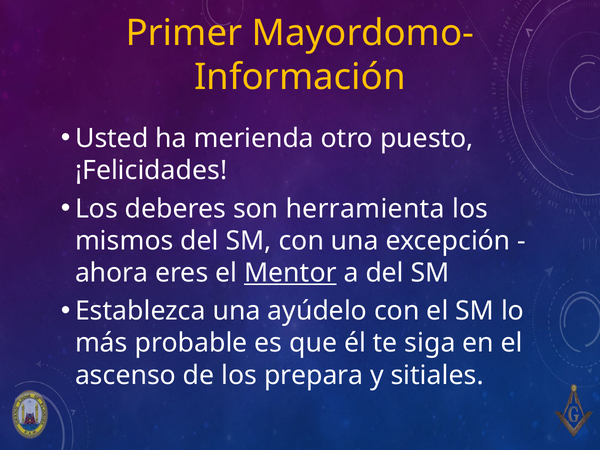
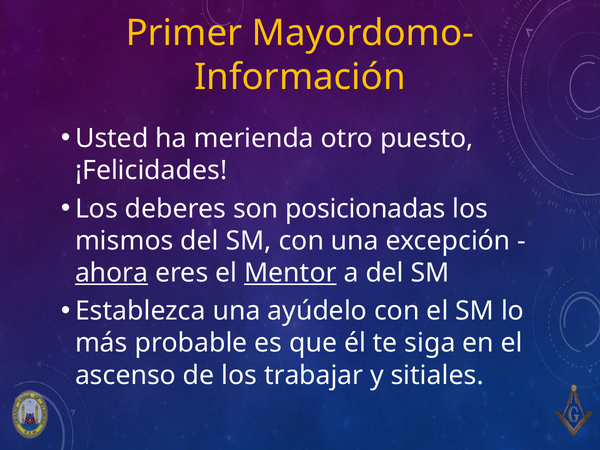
herramienta: herramienta -> posicionadas
ahora underline: none -> present
prepara: prepara -> trabajar
